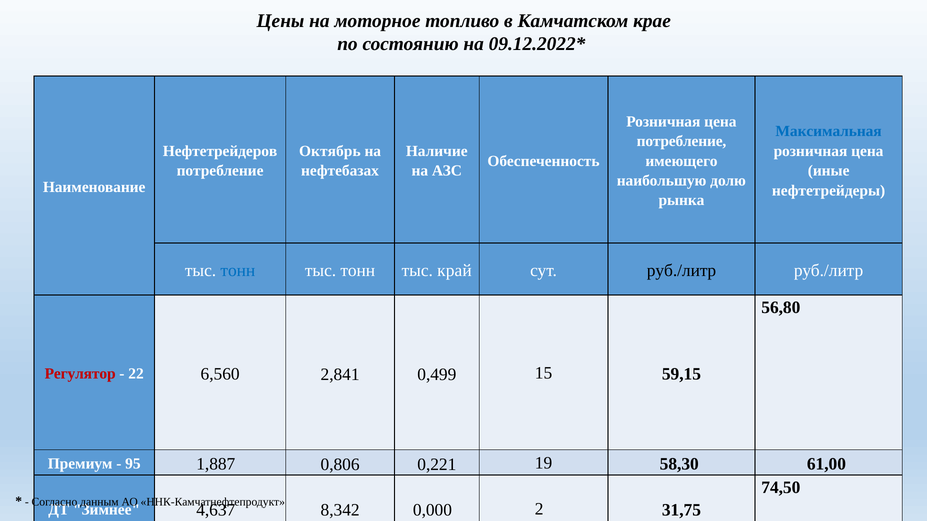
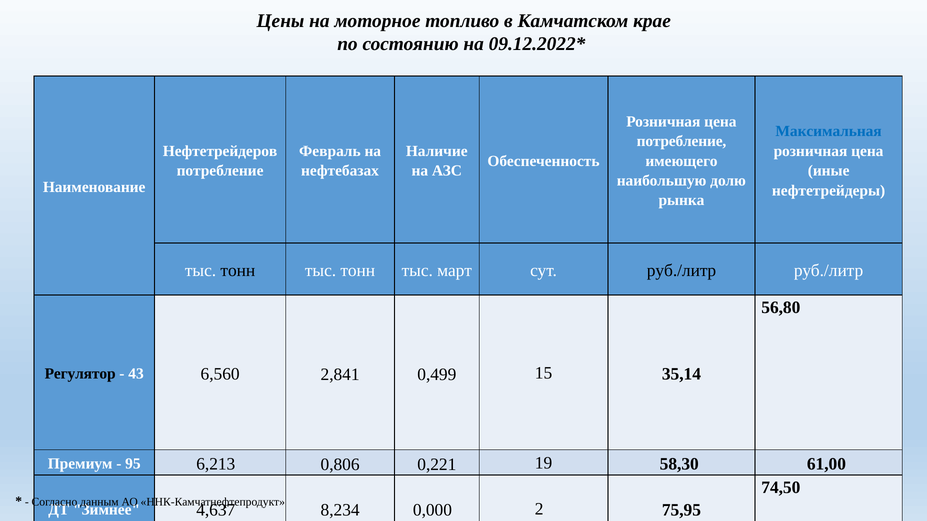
Октябрь: Октябрь -> Февраль
тонн at (238, 271) colour: blue -> black
край: край -> март
Регулятор colour: red -> black
22: 22 -> 43
59,15: 59,15 -> 35,14
1,887: 1,887 -> 6,213
8,342: 8,342 -> 8,234
31,75: 31,75 -> 75,95
